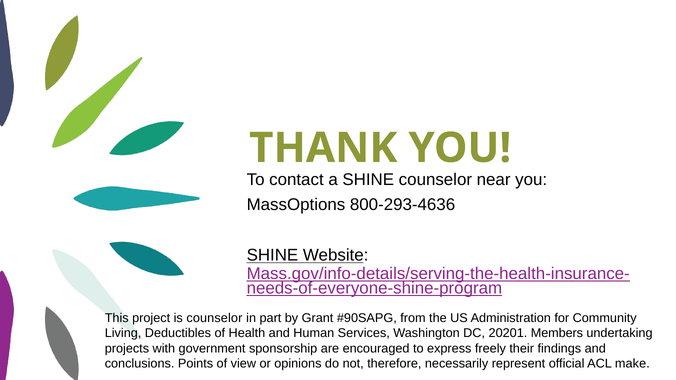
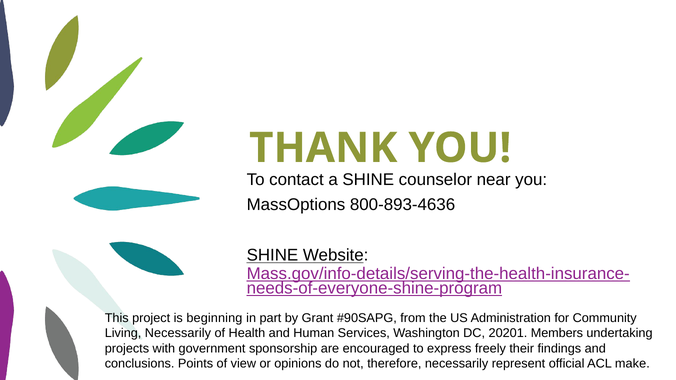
800-293-4636: 800-293-4636 -> 800-893-4636
is counselor: counselor -> beginning
Living Deductibles: Deductibles -> Necessarily
